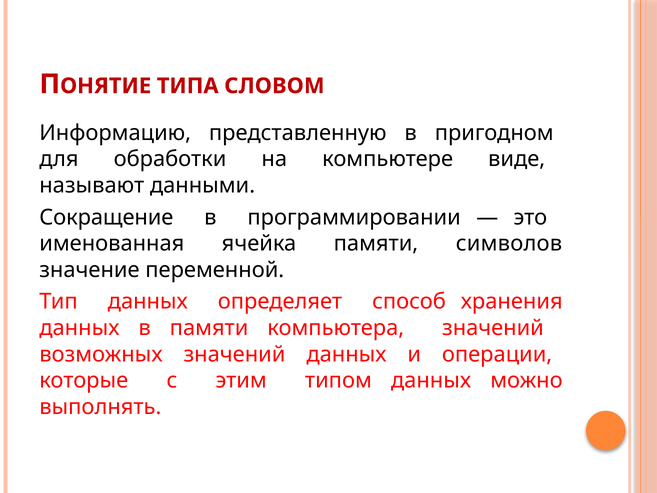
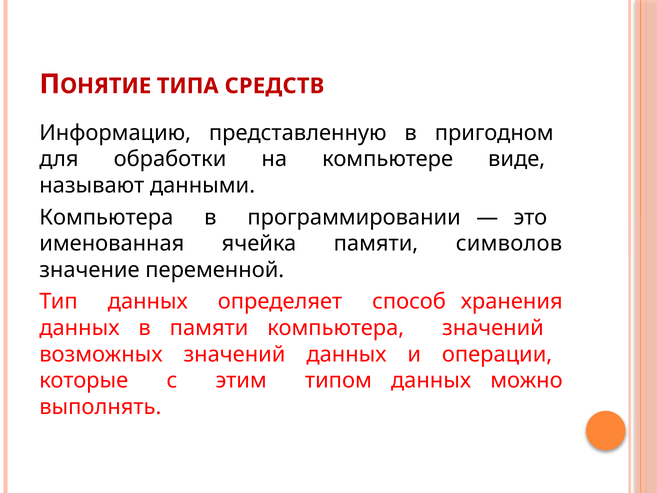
СЛОВОМ: СЛОВОМ -> СРЕДСТВ
Сокращение at (106, 217): Сокращение -> Компьютера
